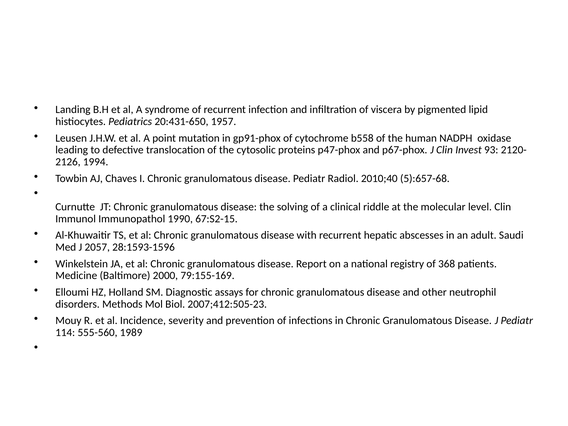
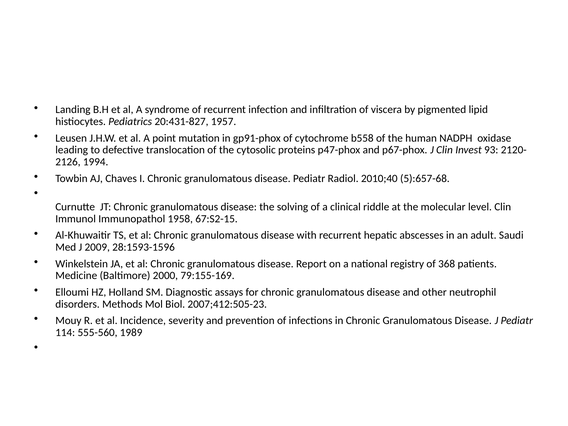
20:431-650: 20:431-650 -> 20:431-827
1990: 1990 -> 1958
2057: 2057 -> 2009
